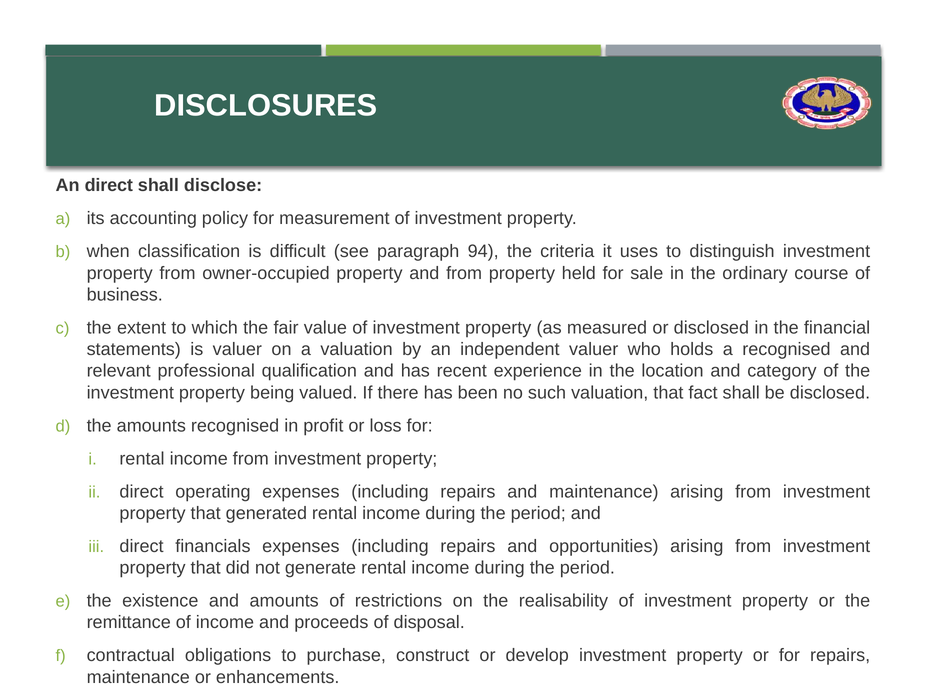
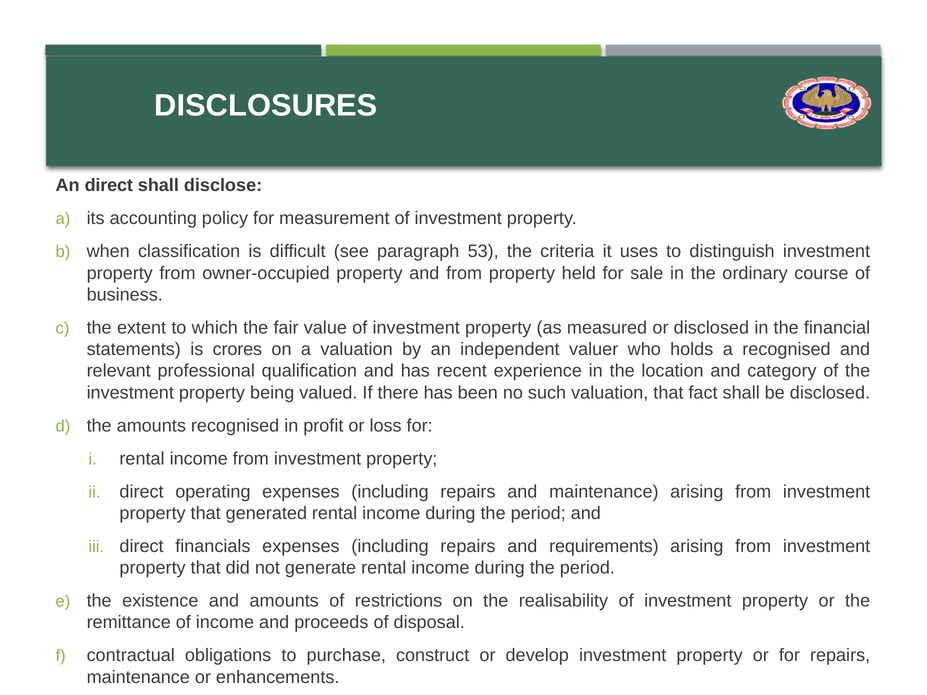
94: 94 -> 53
is valuer: valuer -> crores
opportunities: opportunities -> requirements
